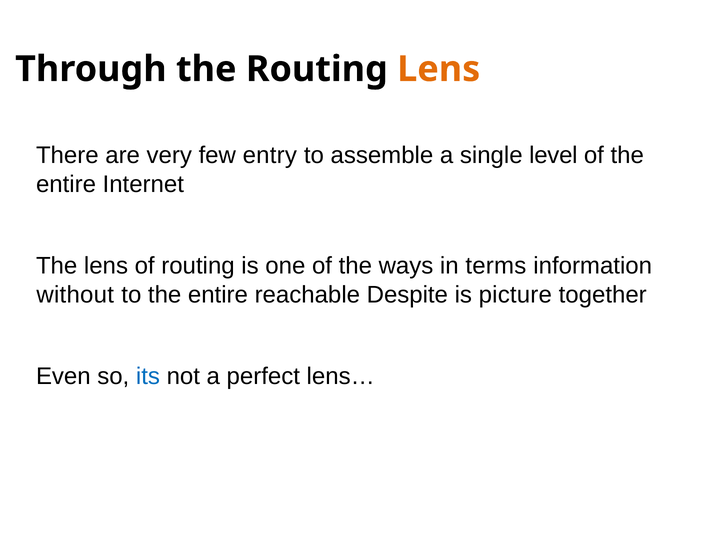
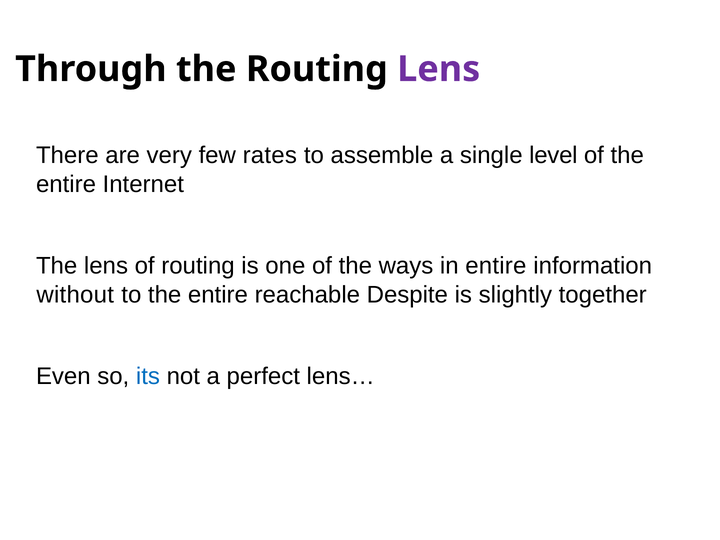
Lens at (439, 69) colour: orange -> purple
entry: entry -> rates
in terms: terms -> entire
picture: picture -> slightly
